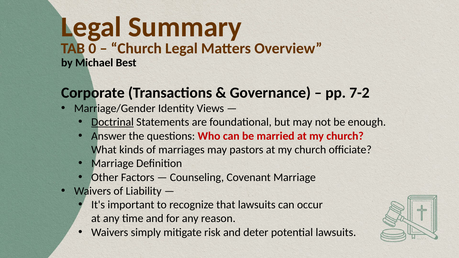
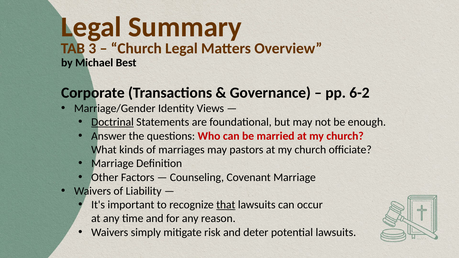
0: 0 -> 3
7-2: 7-2 -> 6-2
that underline: none -> present
